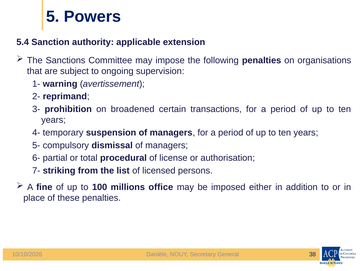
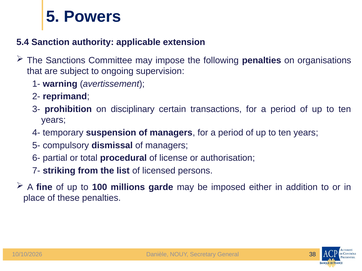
broadened: broadened -> disciplinary
office: office -> garde
